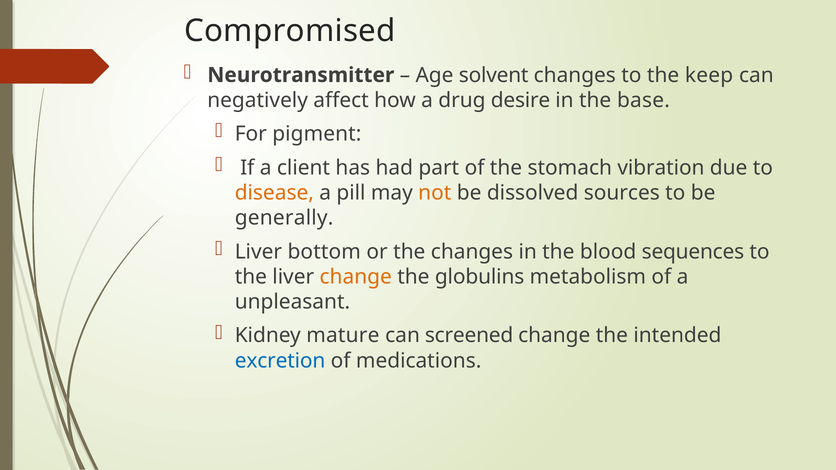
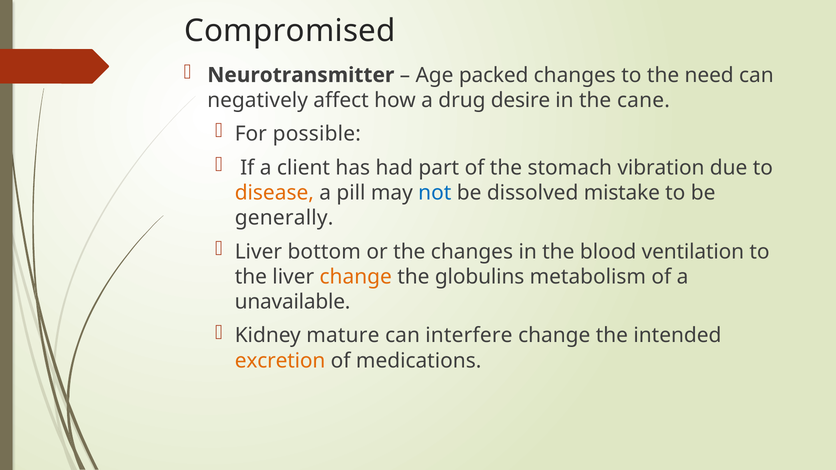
solvent: solvent -> packed
keep: keep -> need
base: base -> cane
pigment: pigment -> possible
not colour: orange -> blue
sources: sources -> mistake
sequences: sequences -> ventilation
unpleasant: unpleasant -> unavailable
screened: screened -> interfere
excretion colour: blue -> orange
